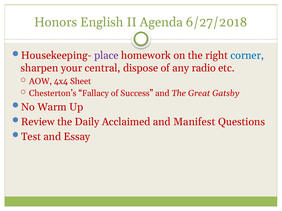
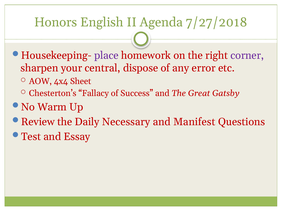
6/27/2018: 6/27/2018 -> 7/27/2018
corner colour: blue -> purple
radio: radio -> error
Acclaimed: Acclaimed -> Necessary
